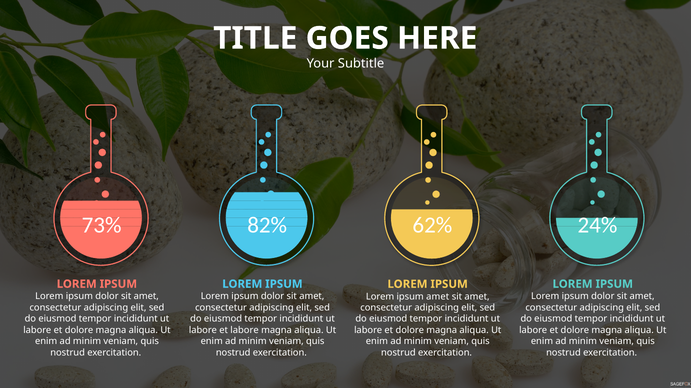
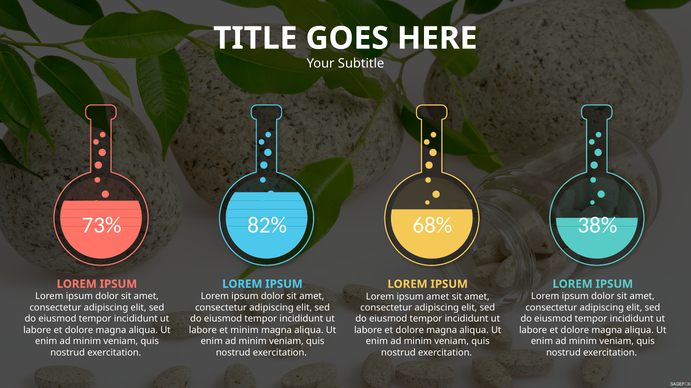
24%: 24% -> 38%
62%: 62% -> 68%
et labore: labore -> minim
